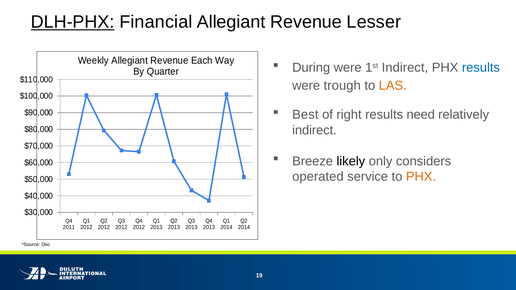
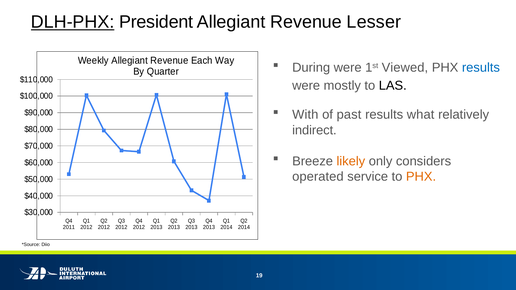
Financial: Financial -> President
1st Indirect: Indirect -> Viewed
trough: trough -> mostly
LAS colour: orange -> black
Best: Best -> With
right: right -> past
need: need -> what
likely colour: black -> orange
